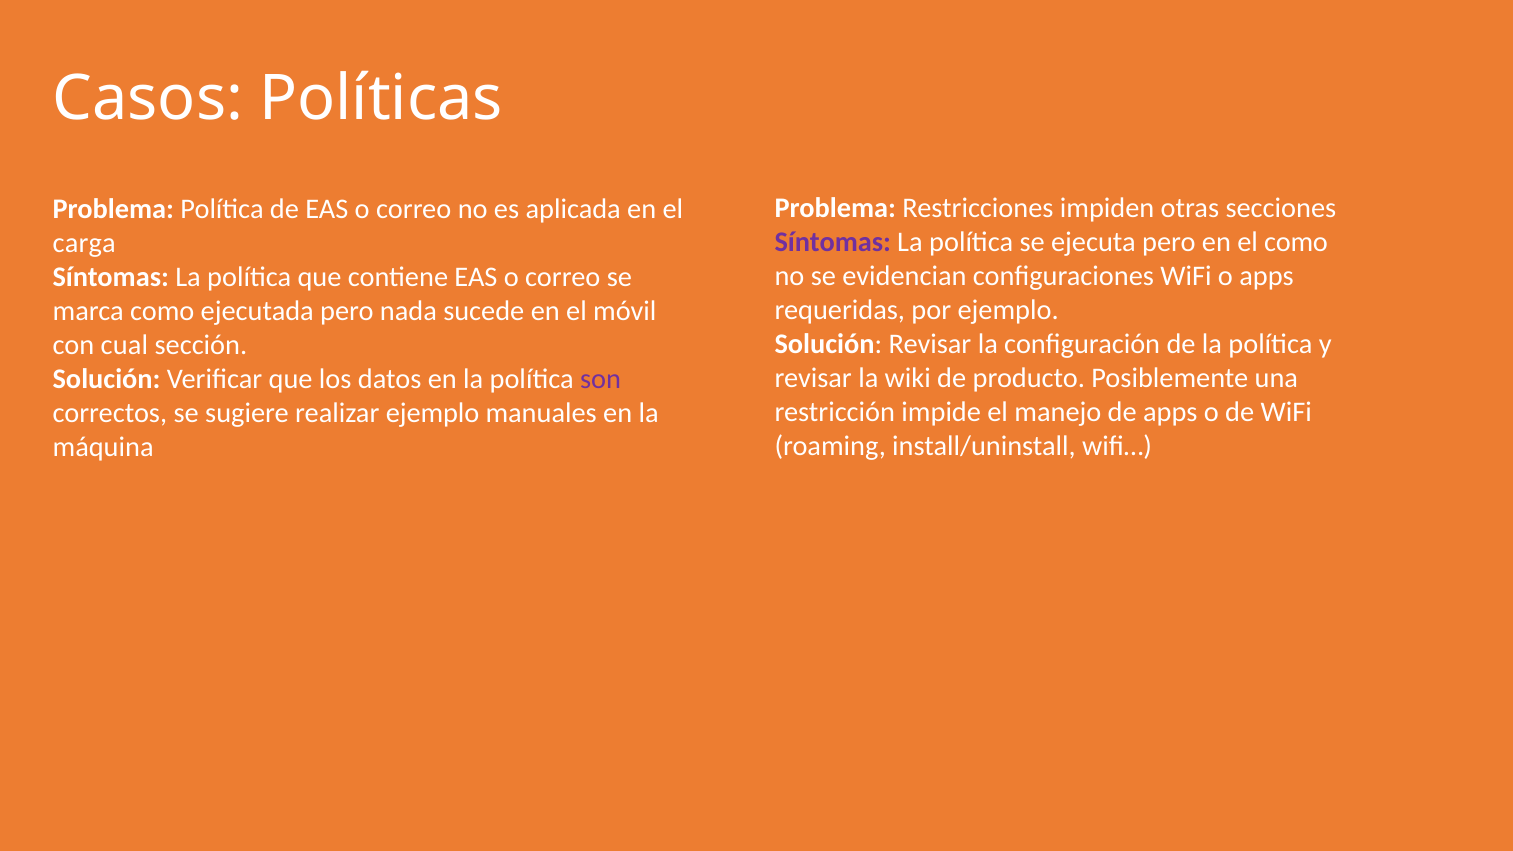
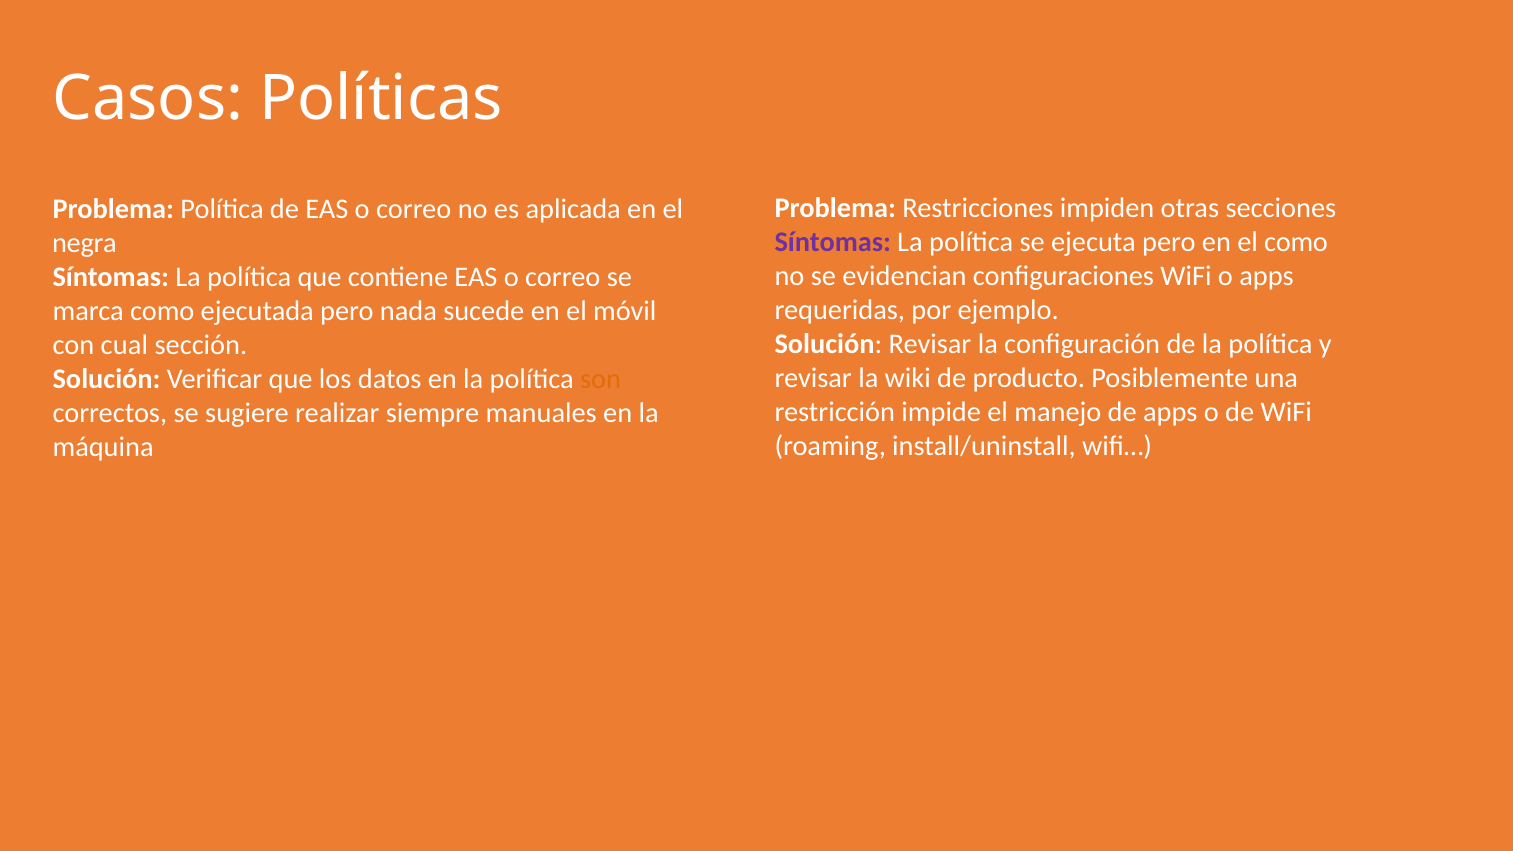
carga: carga -> negra
son colour: purple -> orange
realizar ejemplo: ejemplo -> siempre
